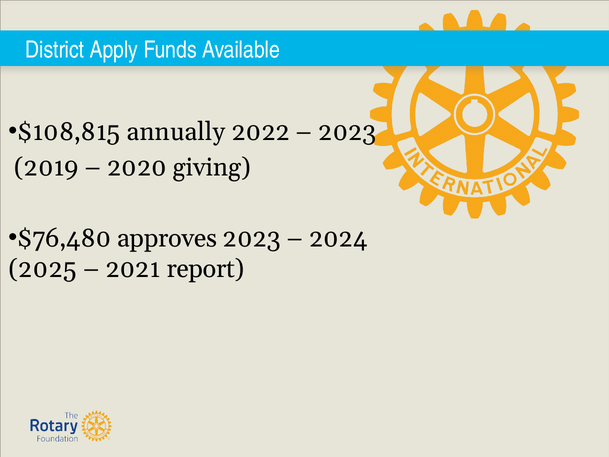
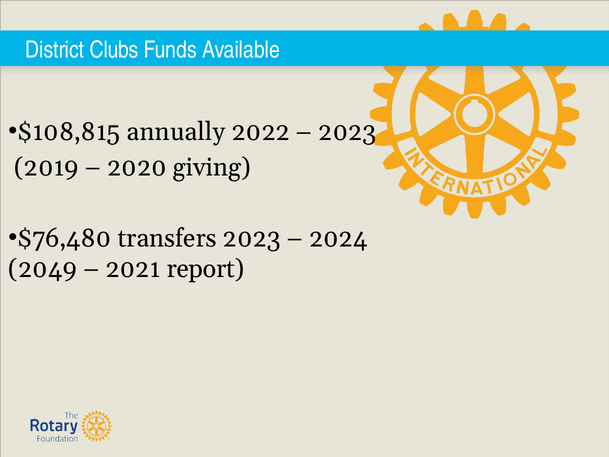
Apply: Apply -> Clubs
approves: approves -> transfers
2025: 2025 -> 2049
